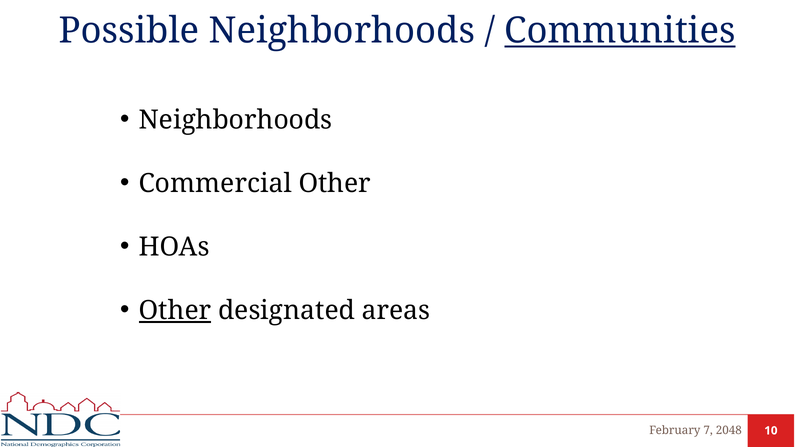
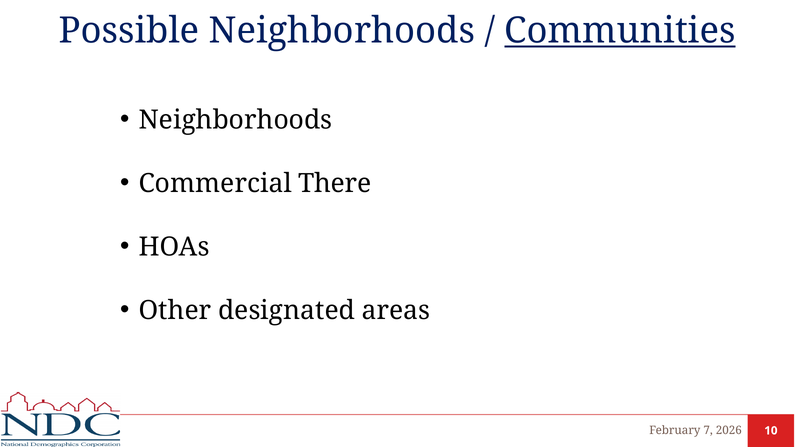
Commercial Other: Other -> There
Other at (175, 311) underline: present -> none
2048: 2048 -> 2026
